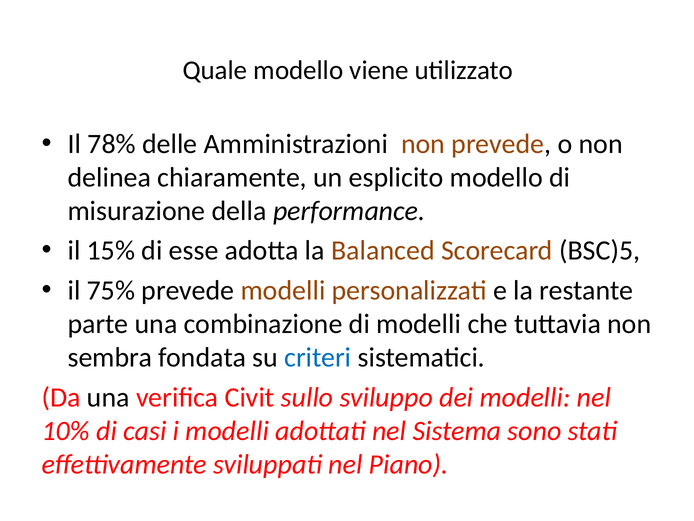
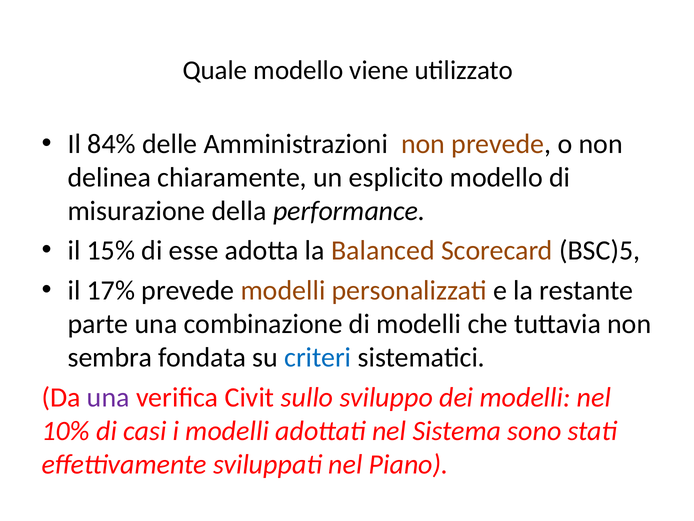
78%: 78% -> 84%
75%: 75% -> 17%
una at (108, 397) colour: black -> purple
